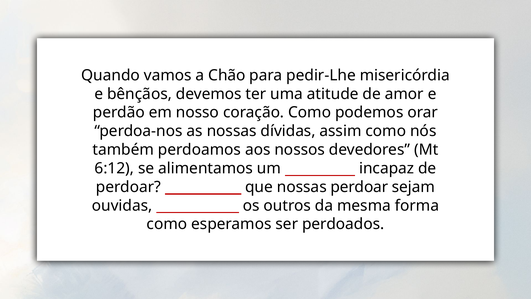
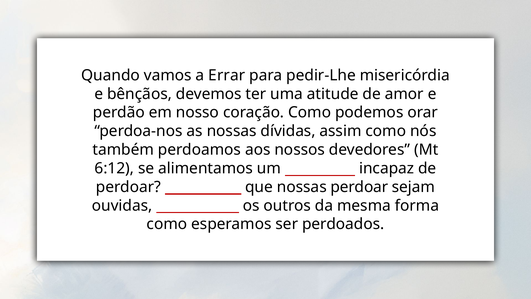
Chão: Chão -> Errar
